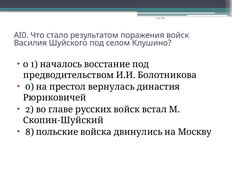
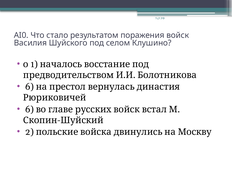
0 at (30, 87): 0 -> 6
2 at (30, 109): 2 -> 6
8: 8 -> 2
